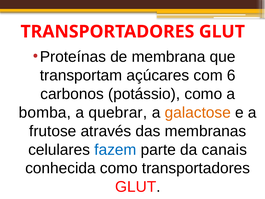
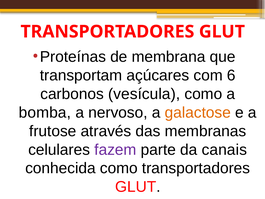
potássio: potássio -> vesícula
quebrar: quebrar -> nervoso
fazem colour: blue -> purple
